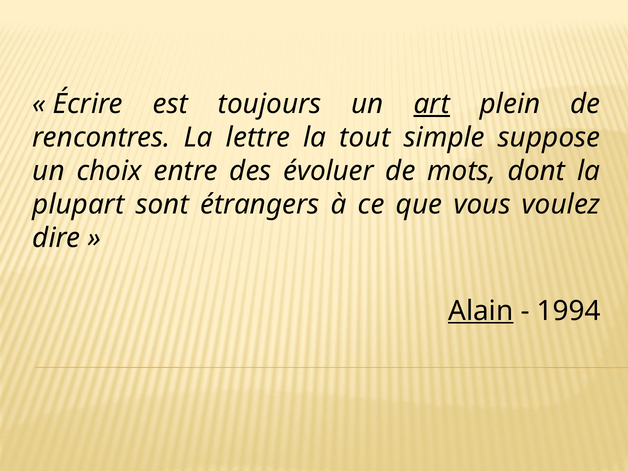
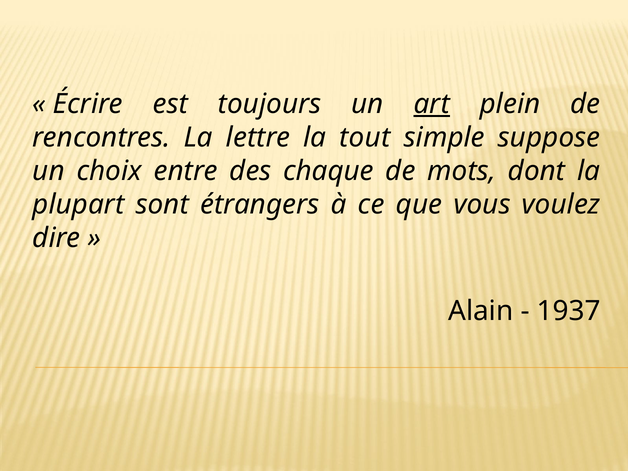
évoluer: évoluer -> chaque
Alain underline: present -> none
1994: 1994 -> 1937
